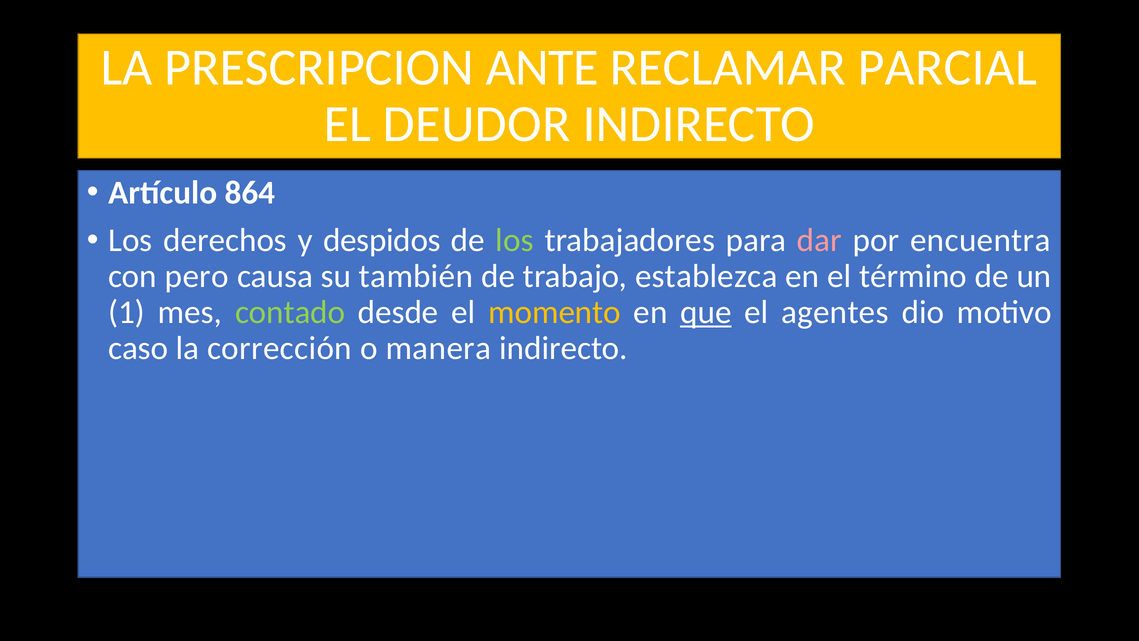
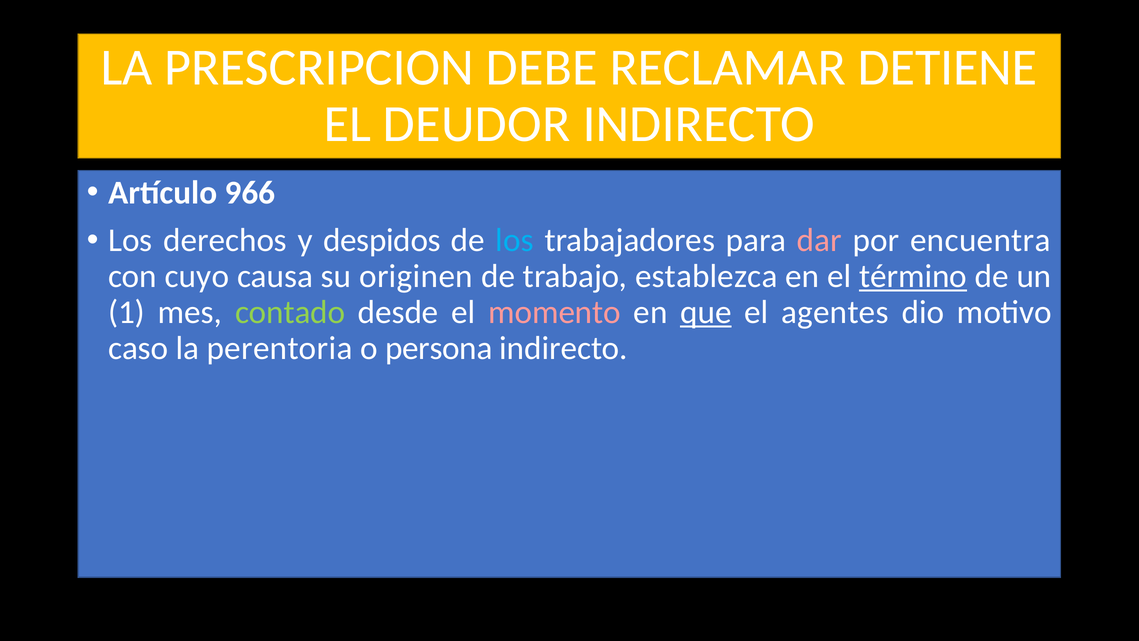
ANTE: ANTE -> DEBE
PARCIAL: PARCIAL -> DETIENE
864: 864 -> 966
los at (514, 240) colour: light green -> light blue
pero: pero -> cuyo
también: también -> originen
término underline: none -> present
momento colour: yellow -> pink
corrección: corrección -> perentoria
manera: manera -> persona
